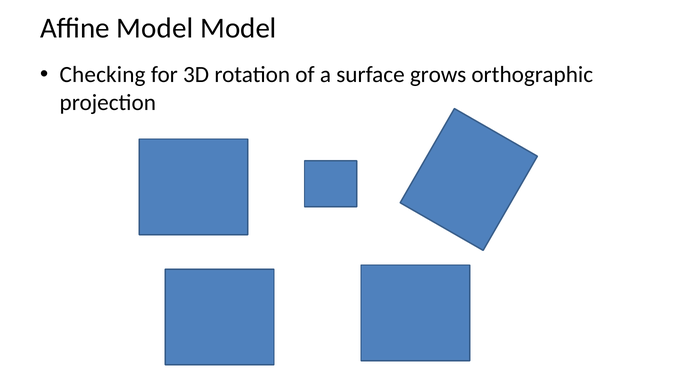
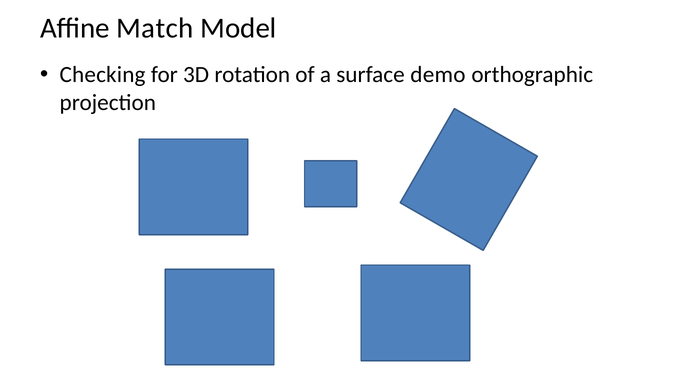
Affine Model: Model -> Match
grows: grows -> demo
